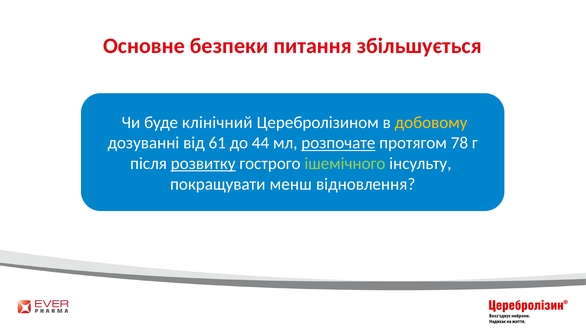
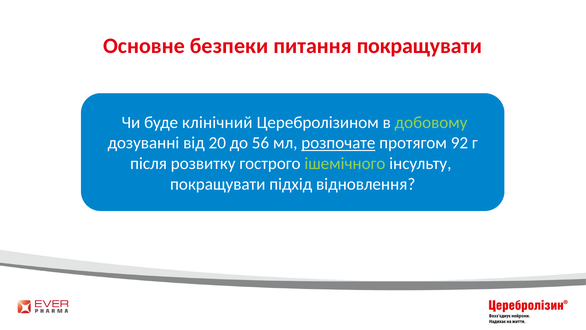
питання збільшується: збільшується -> покращувати
добовому colour: yellow -> light green
61: 61 -> 20
44: 44 -> 56
78: 78 -> 92
розвитку underline: present -> none
менш: менш -> підхід
